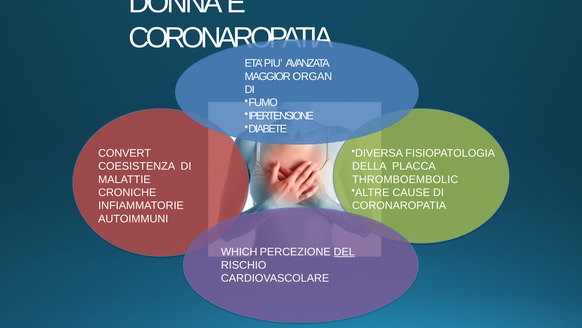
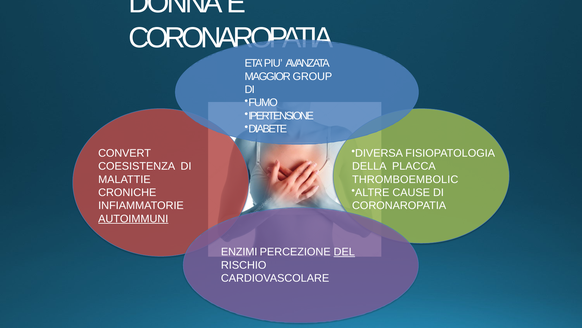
ORGAN: ORGAN -> GROUP
AUTOIMMUNI underline: none -> present
WHICH: WHICH -> ENZIMI
